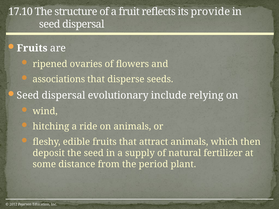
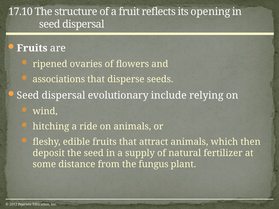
provide: provide -> opening
period: period -> fungus
